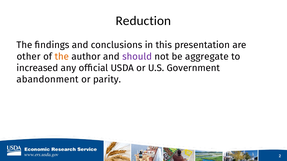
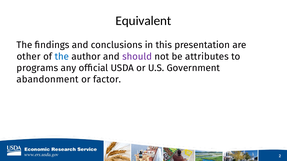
Reduction: Reduction -> Equivalent
the at (62, 57) colour: orange -> blue
aggregate: aggregate -> attributes
increased: increased -> programs
parity: parity -> factor
